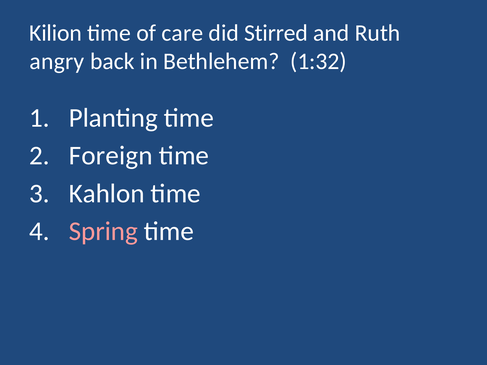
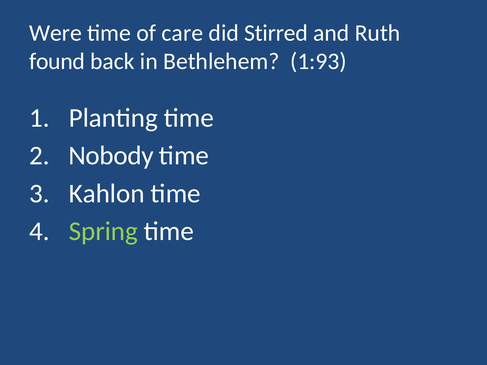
Kilion: Kilion -> Were
angry: angry -> found
1:32: 1:32 -> 1:93
Foreign: Foreign -> Nobody
Spring colour: pink -> light green
